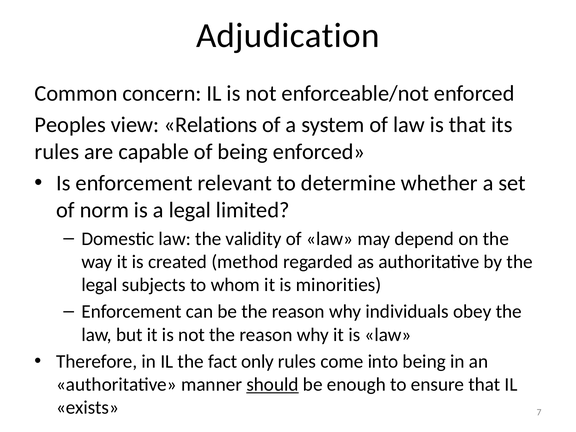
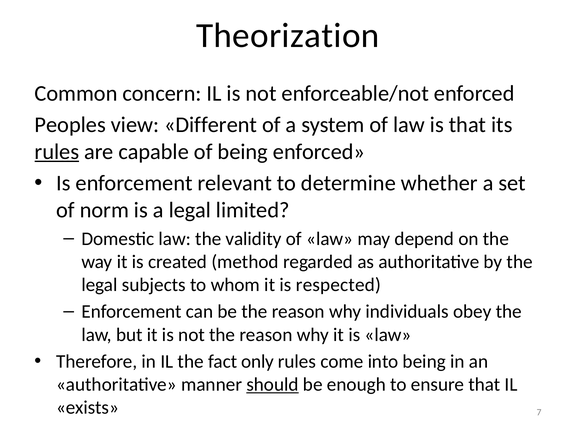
Adjudication: Adjudication -> Theorization
Relations: Relations -> Different
rules at (57, 152) underline: none -> present
minorities: minorities -> respected
